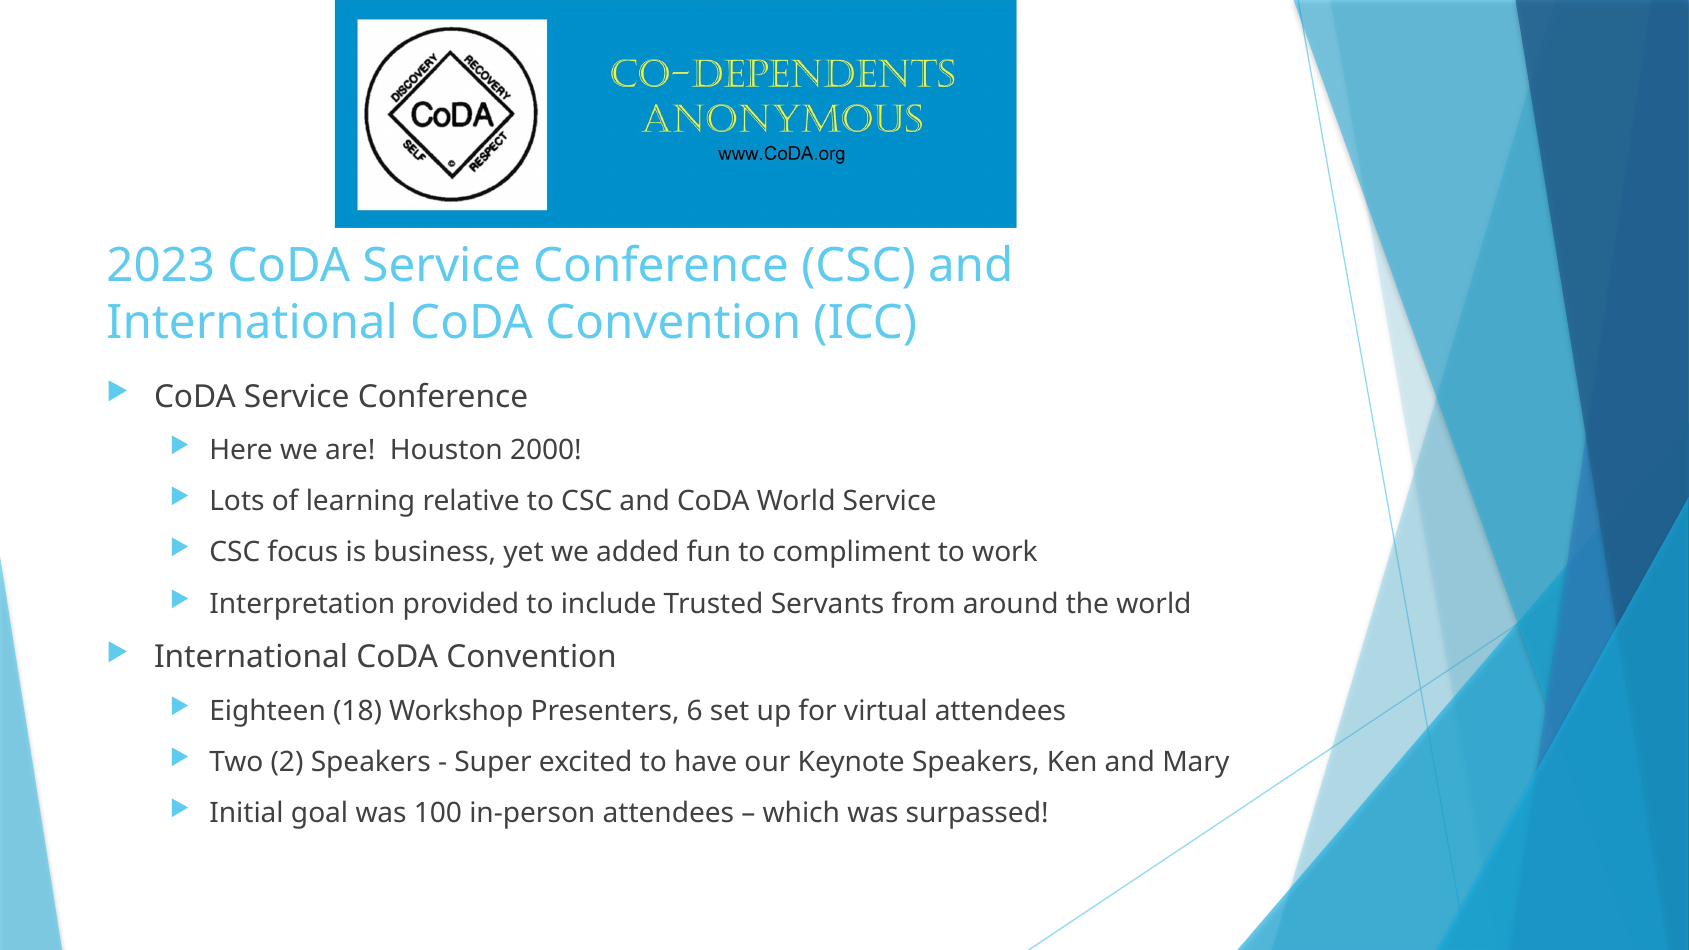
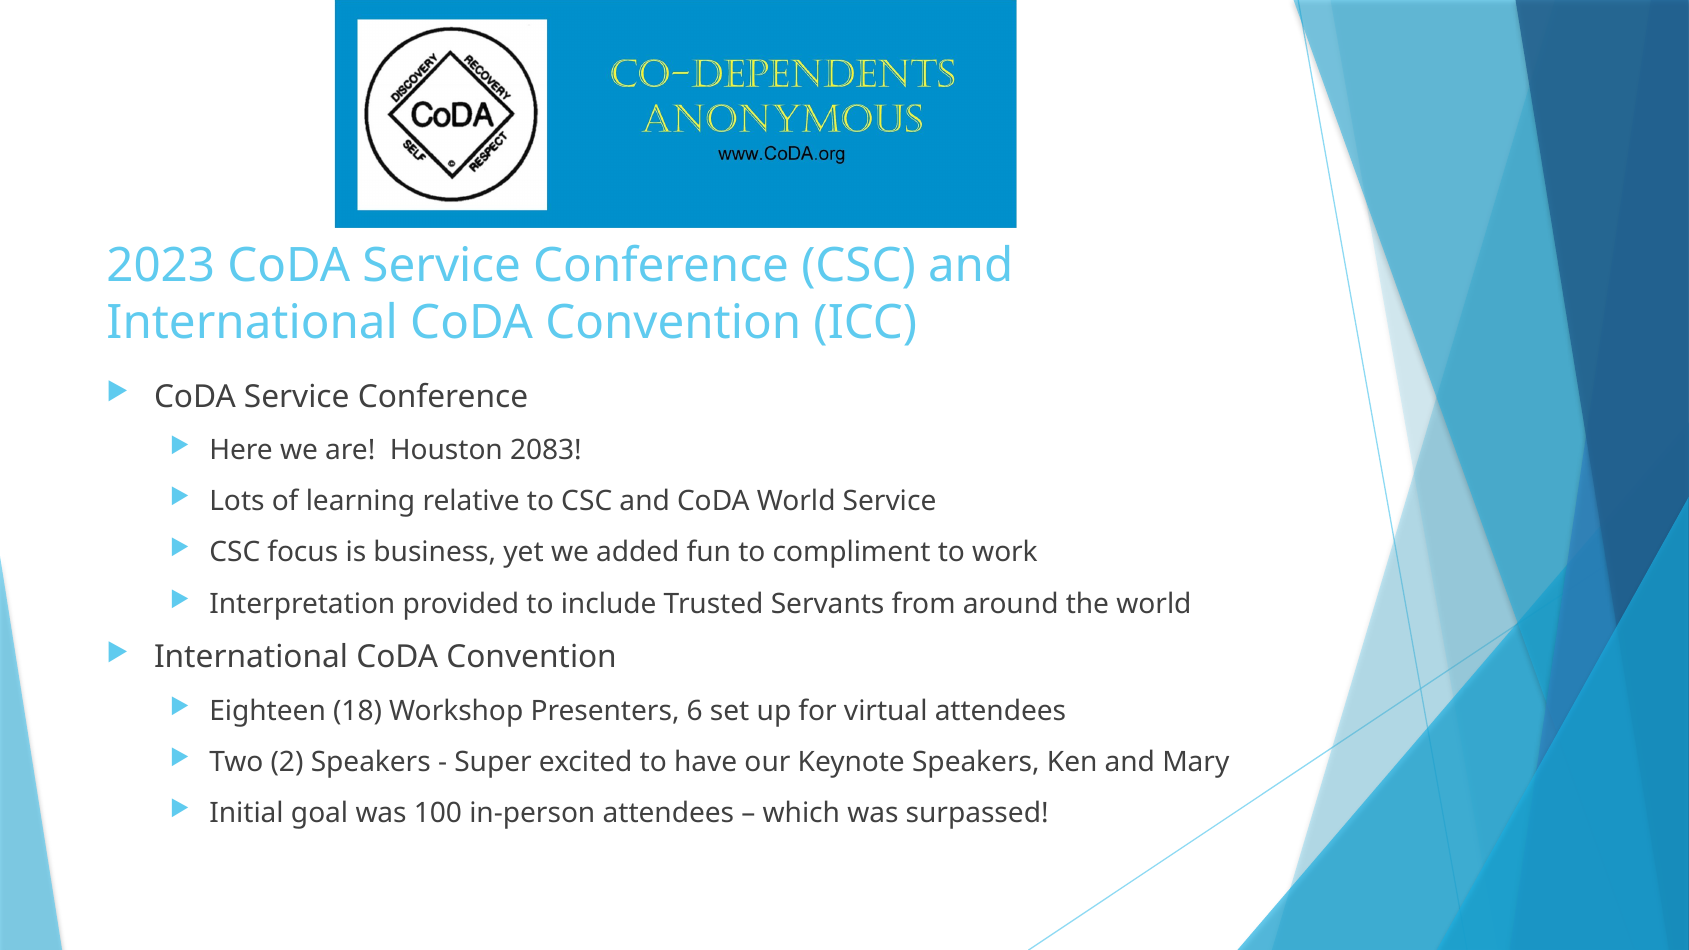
2000: 2000 -> 2083
